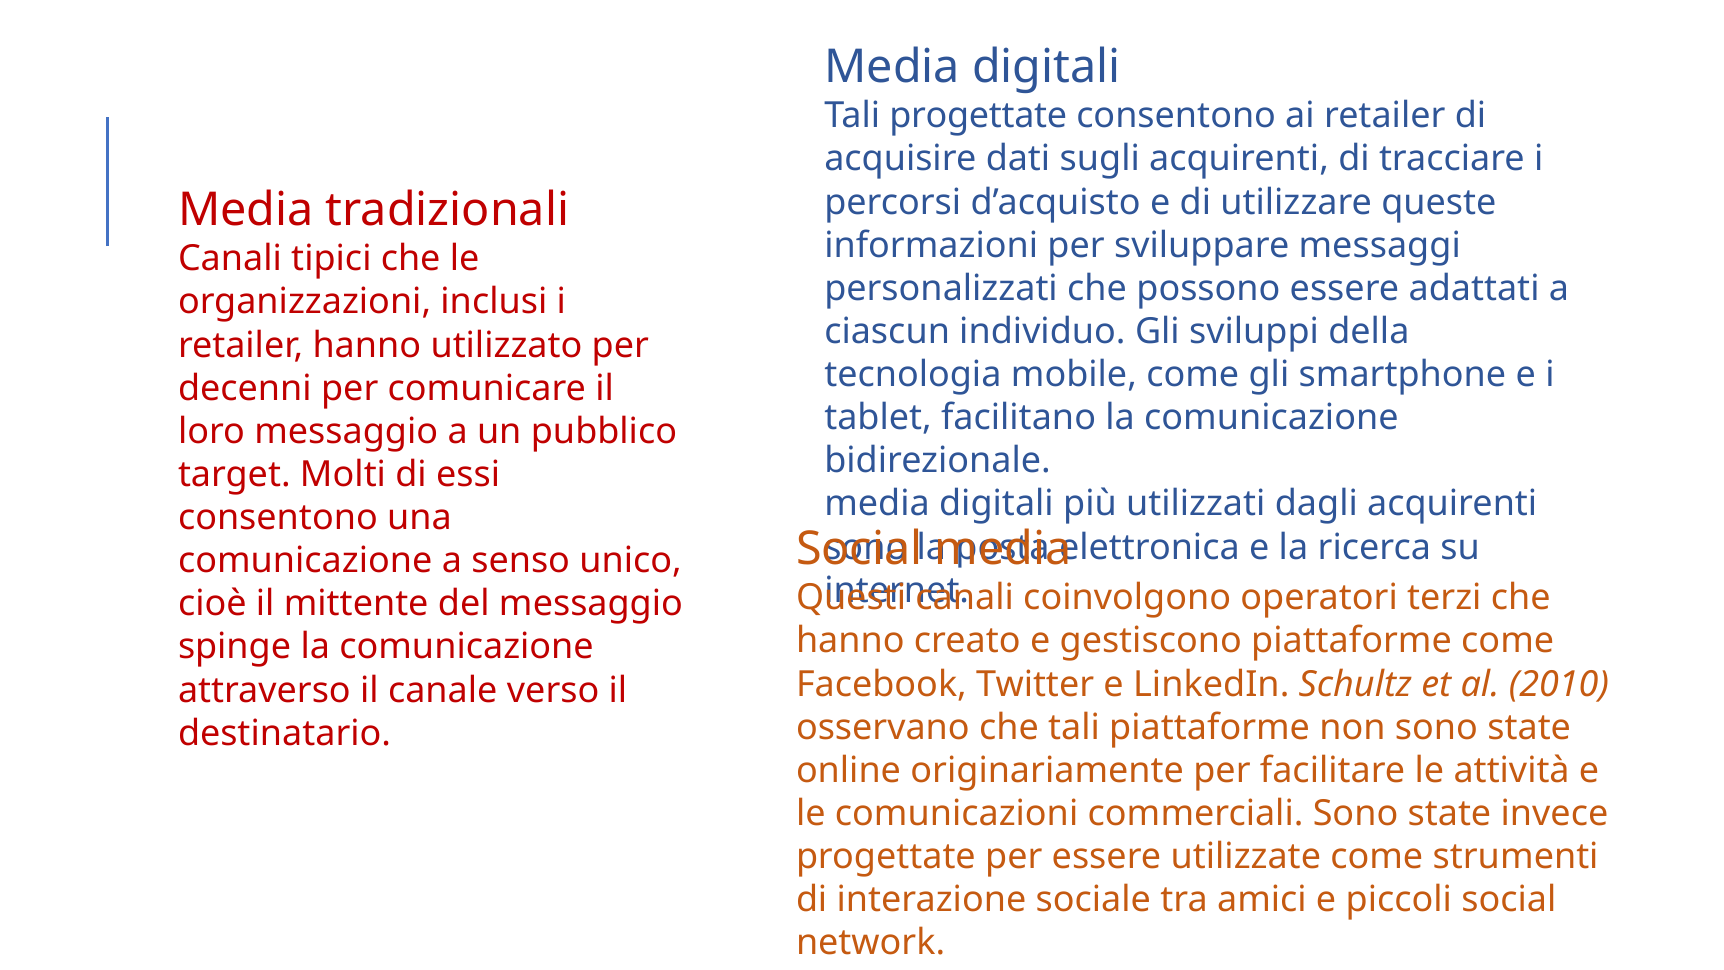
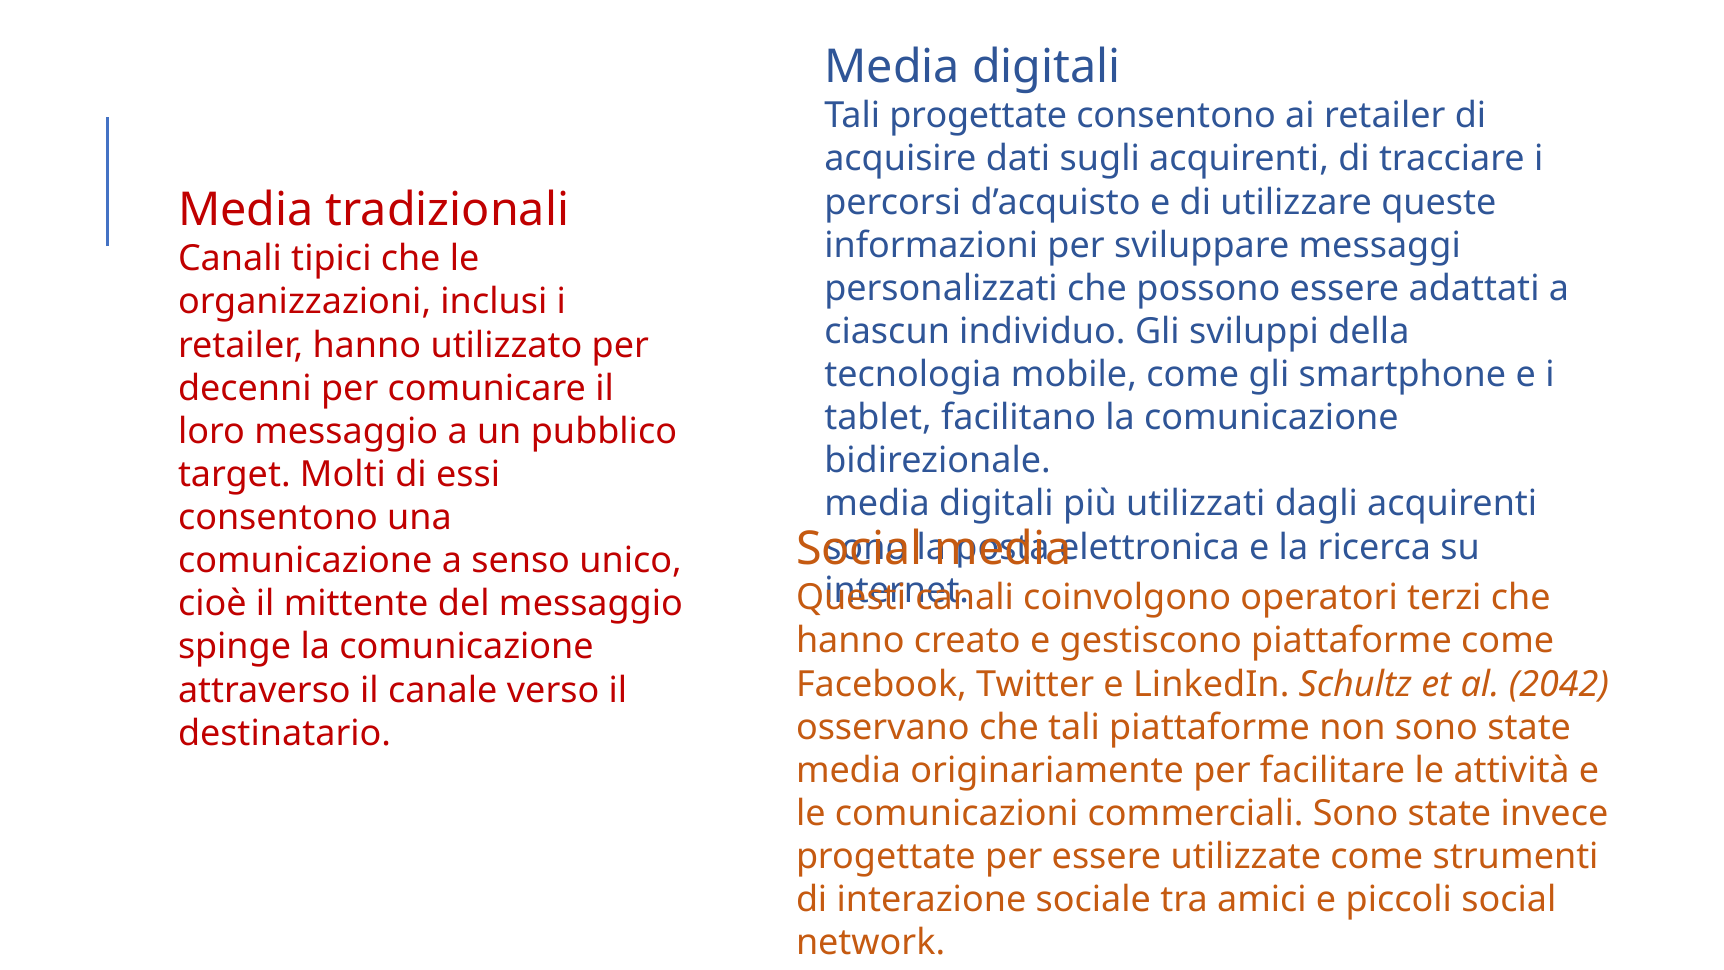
2010: 2010 -> 2042
online at (848, 770): online -> media
